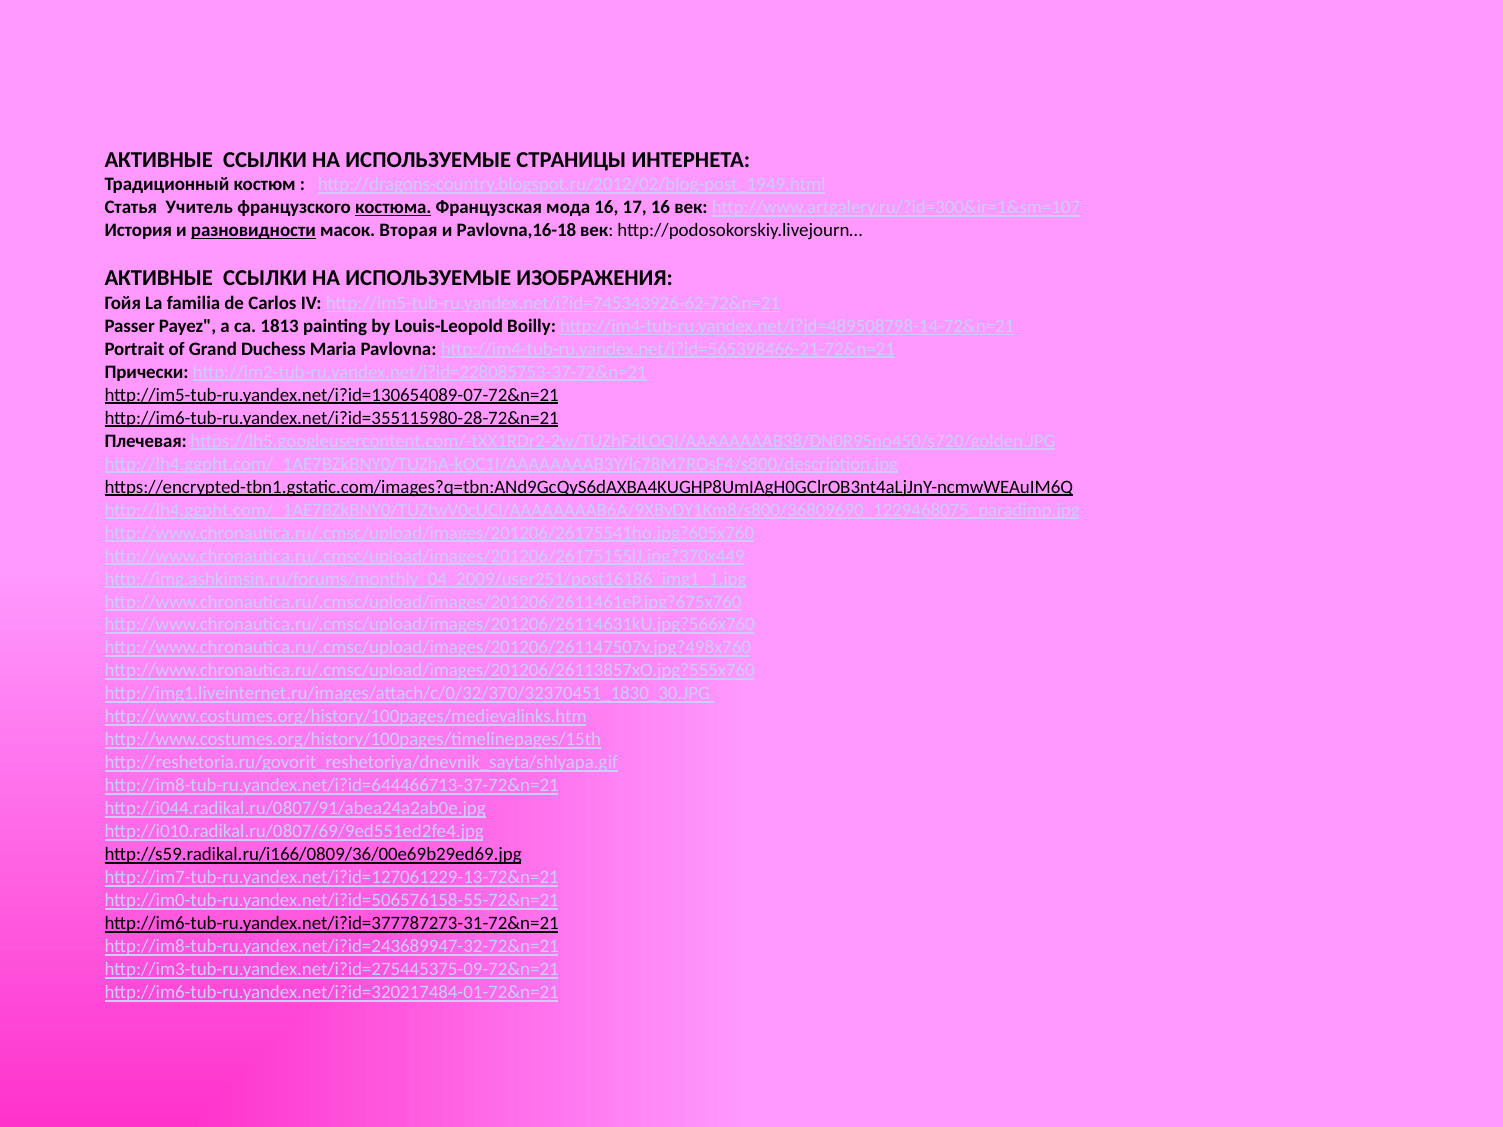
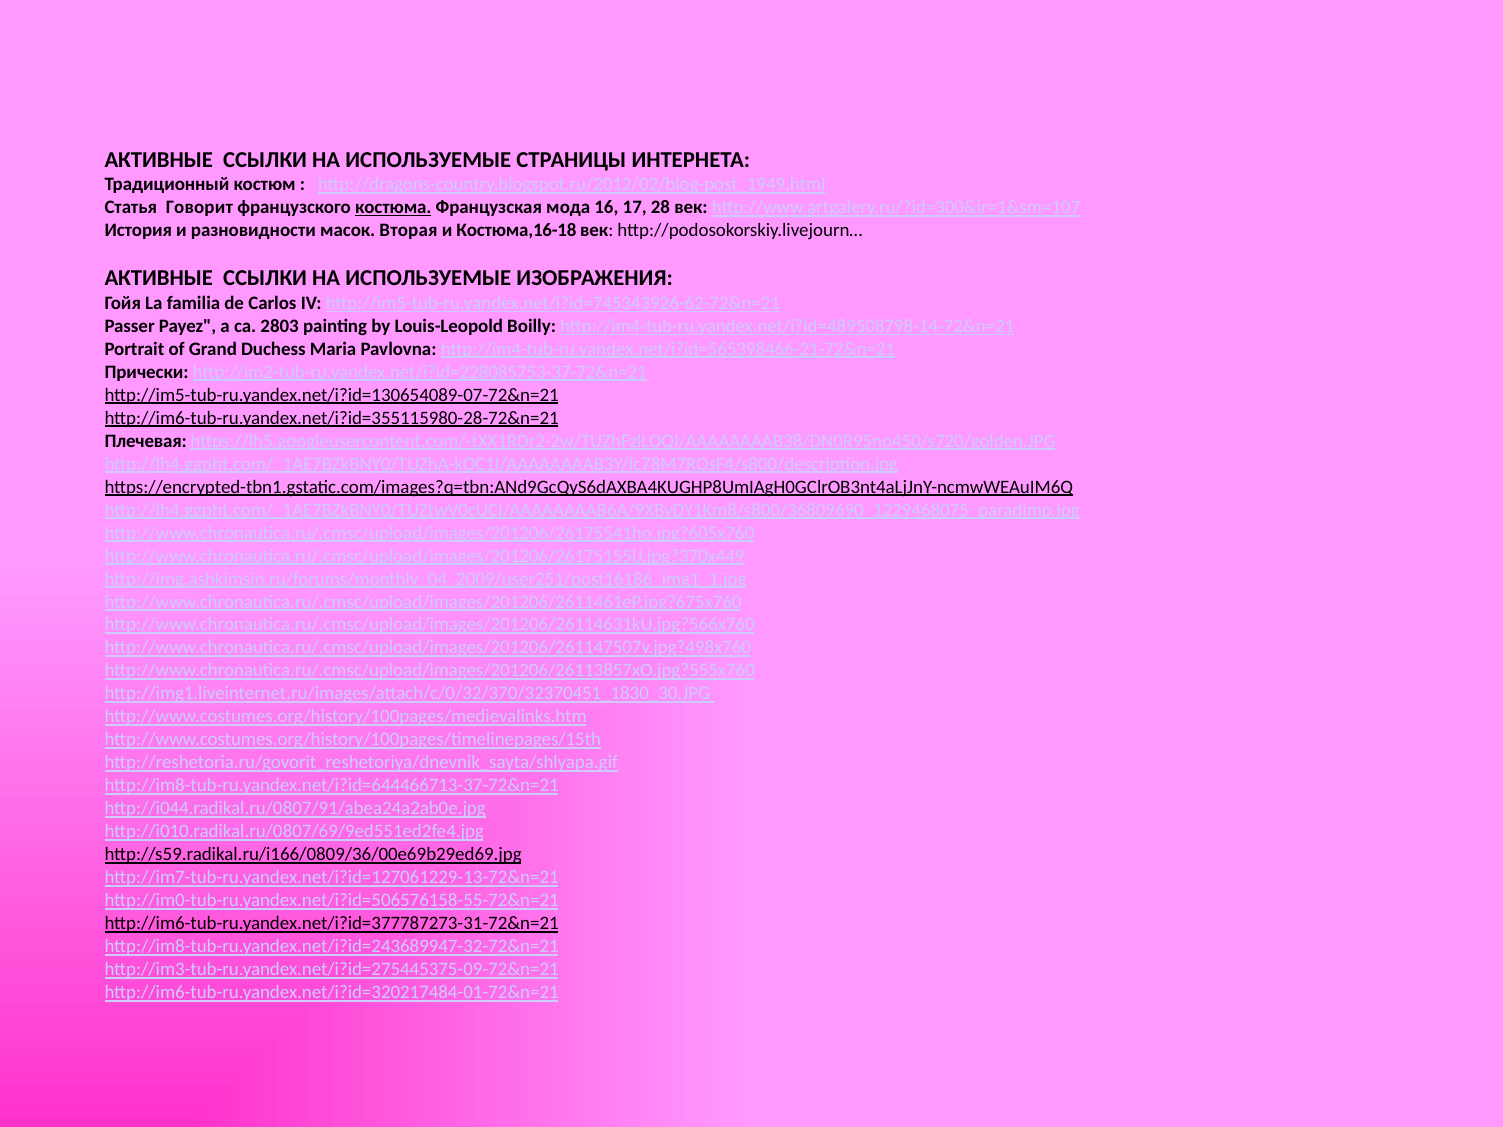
Учитель: Учитель -> Говорит
17 16: 16 -> 28
разновидности underline: present -> none
Pavlovna,16-18: Pavlovna,16-18 -> Костюма,16-18
1813: 1813 -> 2803
